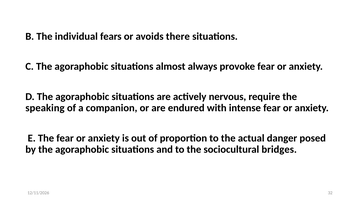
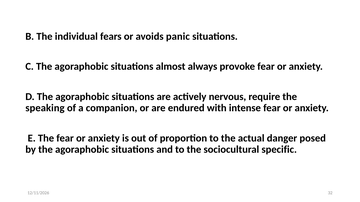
there: there -> panic
bridges: bridges -> specific
